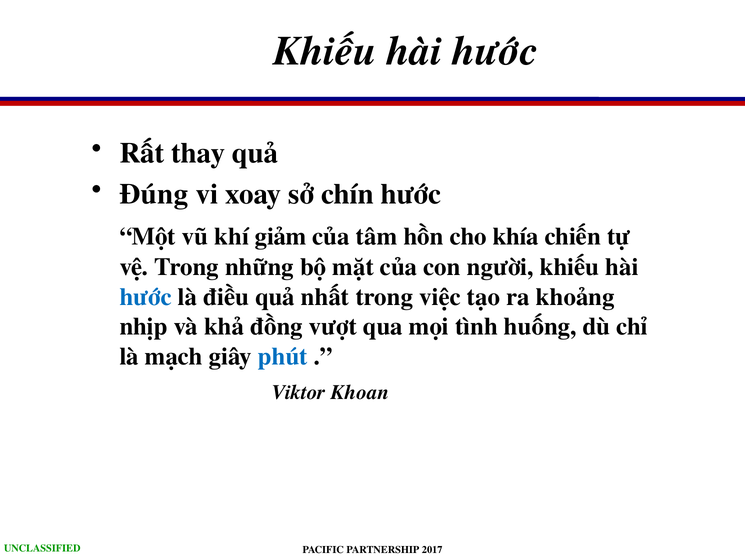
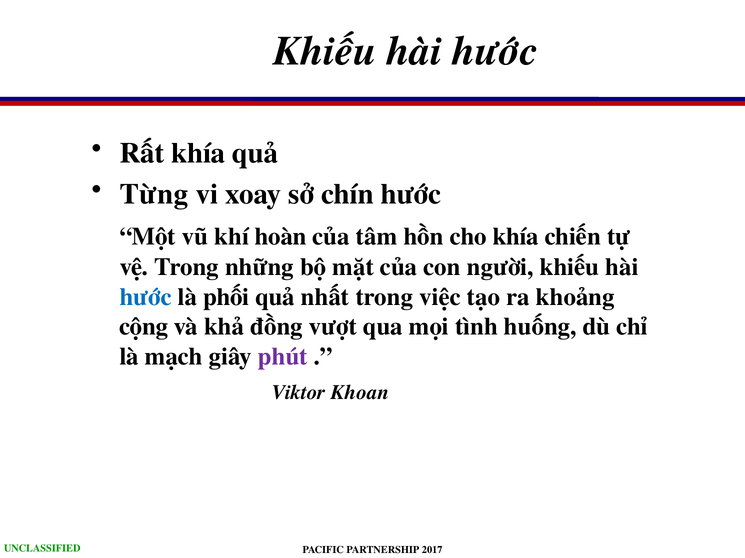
Rất thay: thay -> khía
Đúng: Đúng -> Từng
giảm: giảm -> hoàn
điều: điều -> phối
nhịp: nhịp -> cộng
phút colour: blue -> purple
